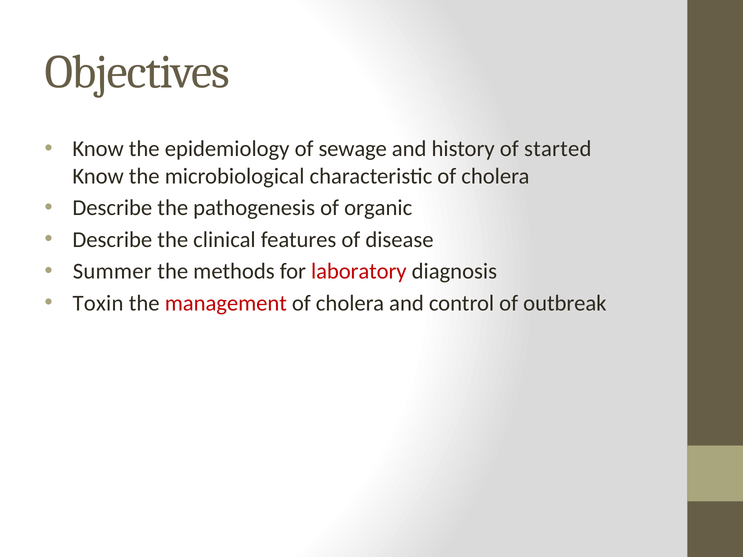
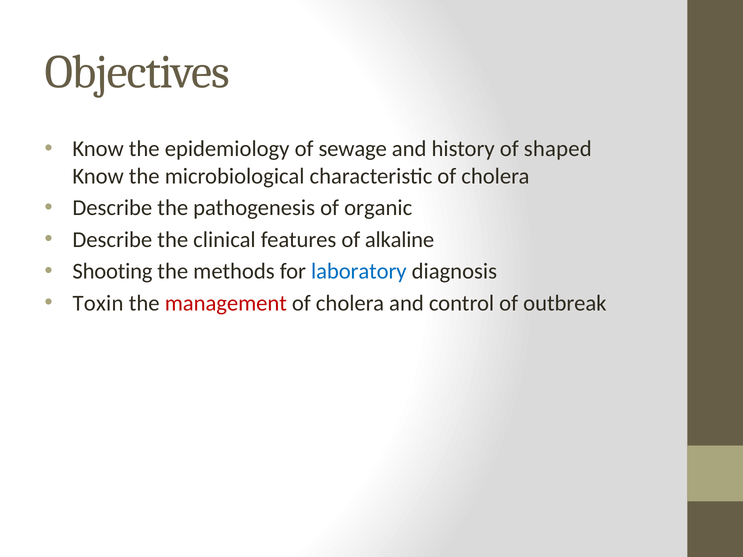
started: started -> shaped
disease: disease -> alkaline
Summer: Summer -> Shooting
laboratory colour: red -> blue
